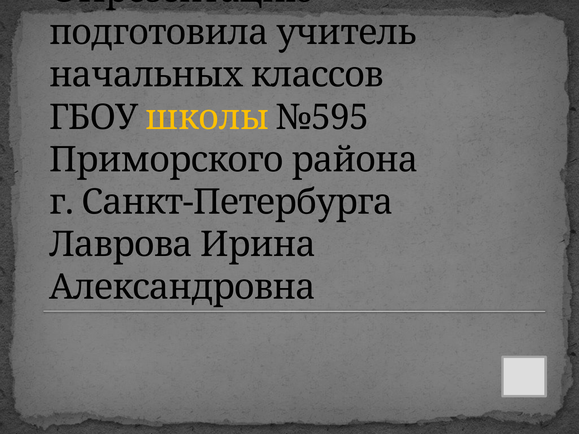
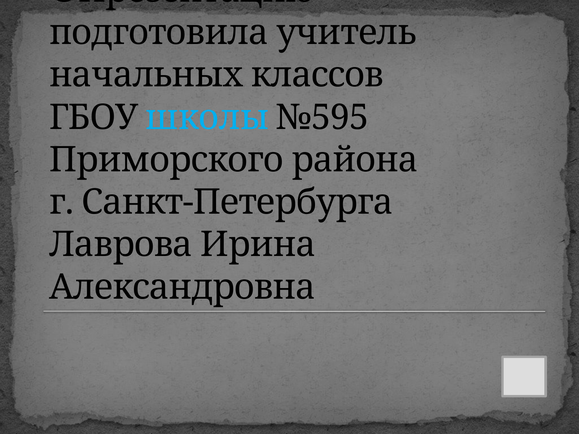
школы colour: yellow -> light blue
